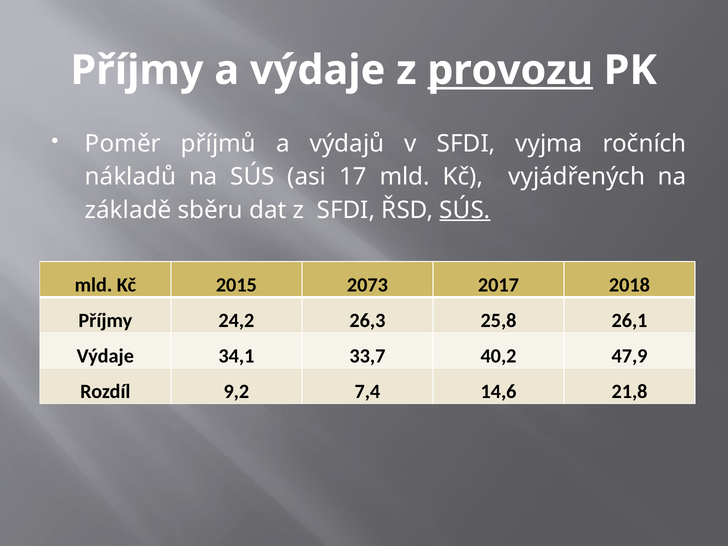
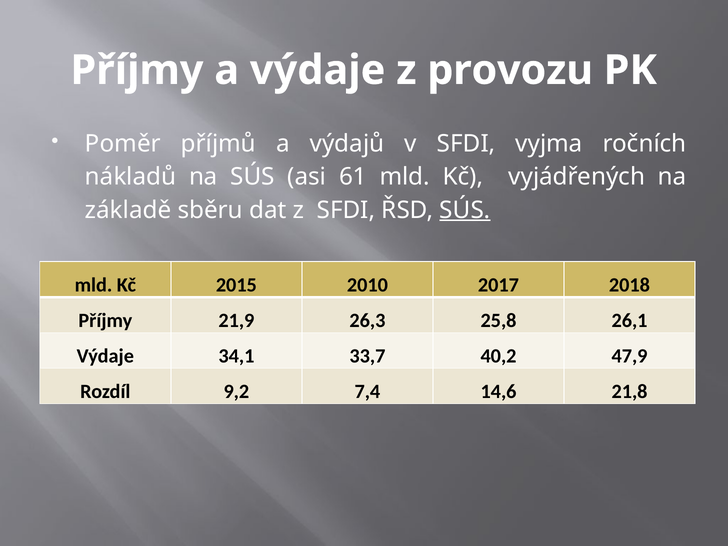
provozu underline: present -> none
17: 17 -> 61
2073: 2073 -> 2010
24,2: 24,2 -> 21,9
